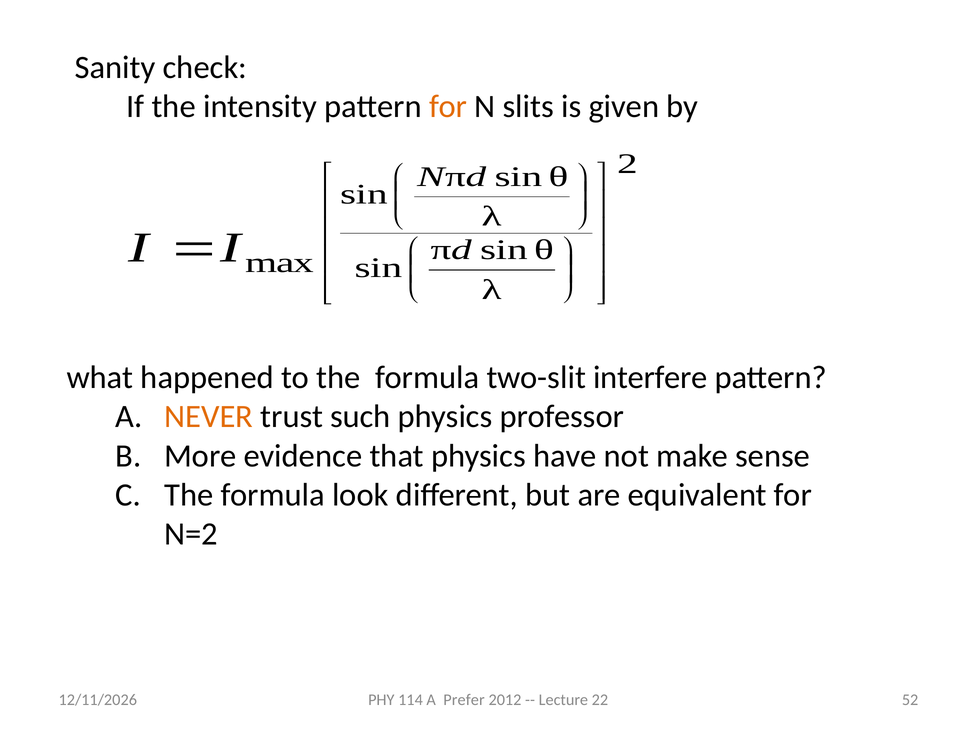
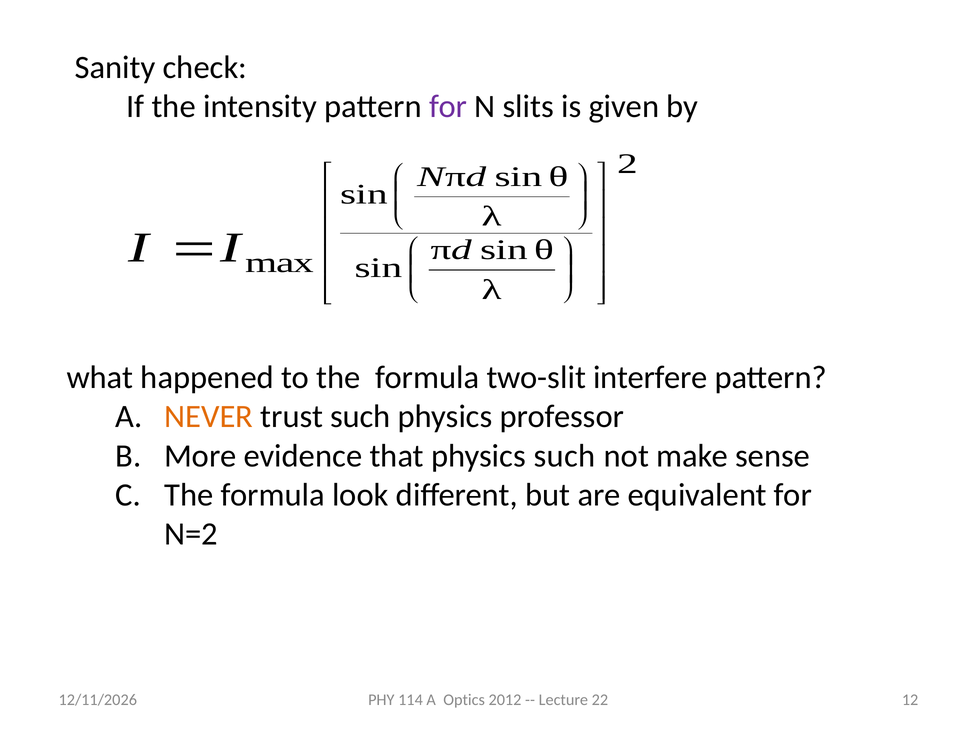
for at (448, 106) colour: orange -> purple
physics have: have -> such
Prefer: Prefer -> Optics
52: 52 -> 12
